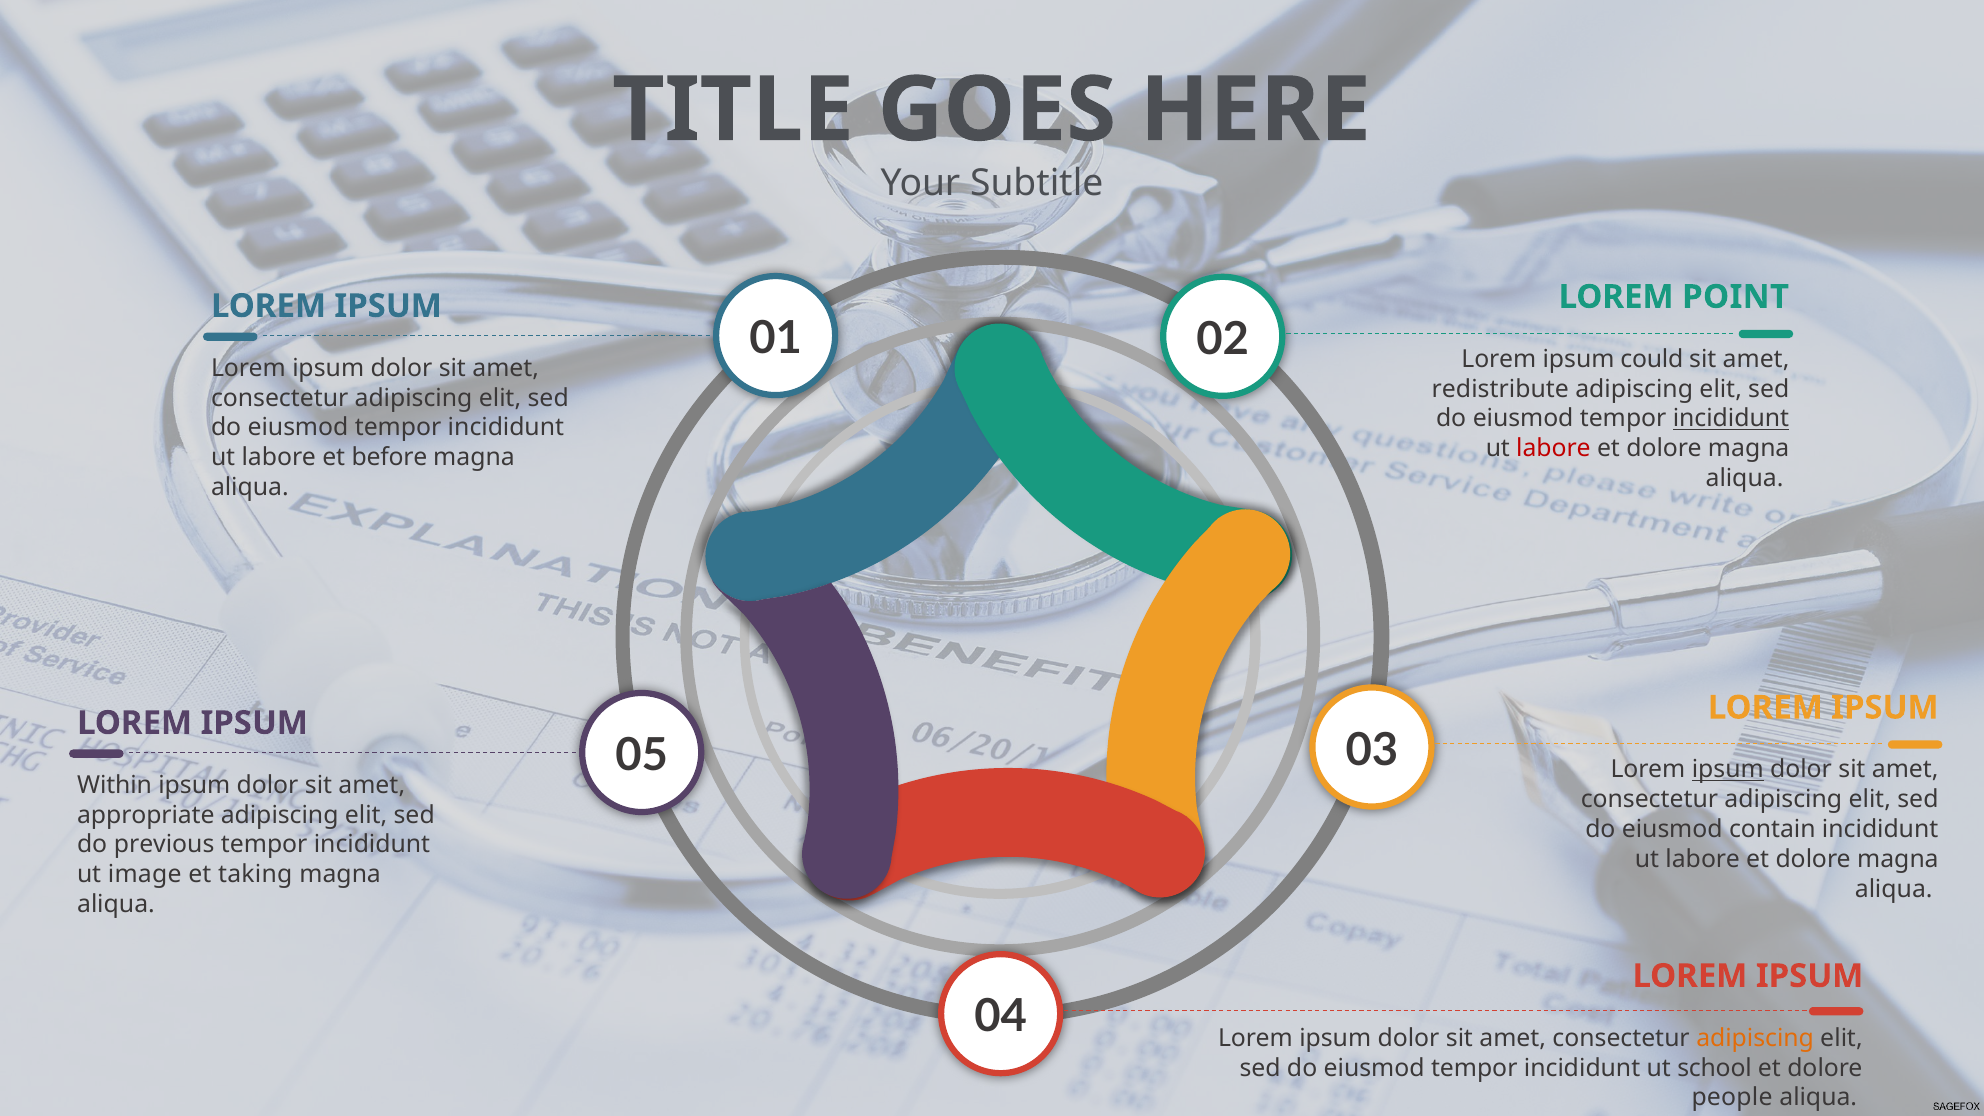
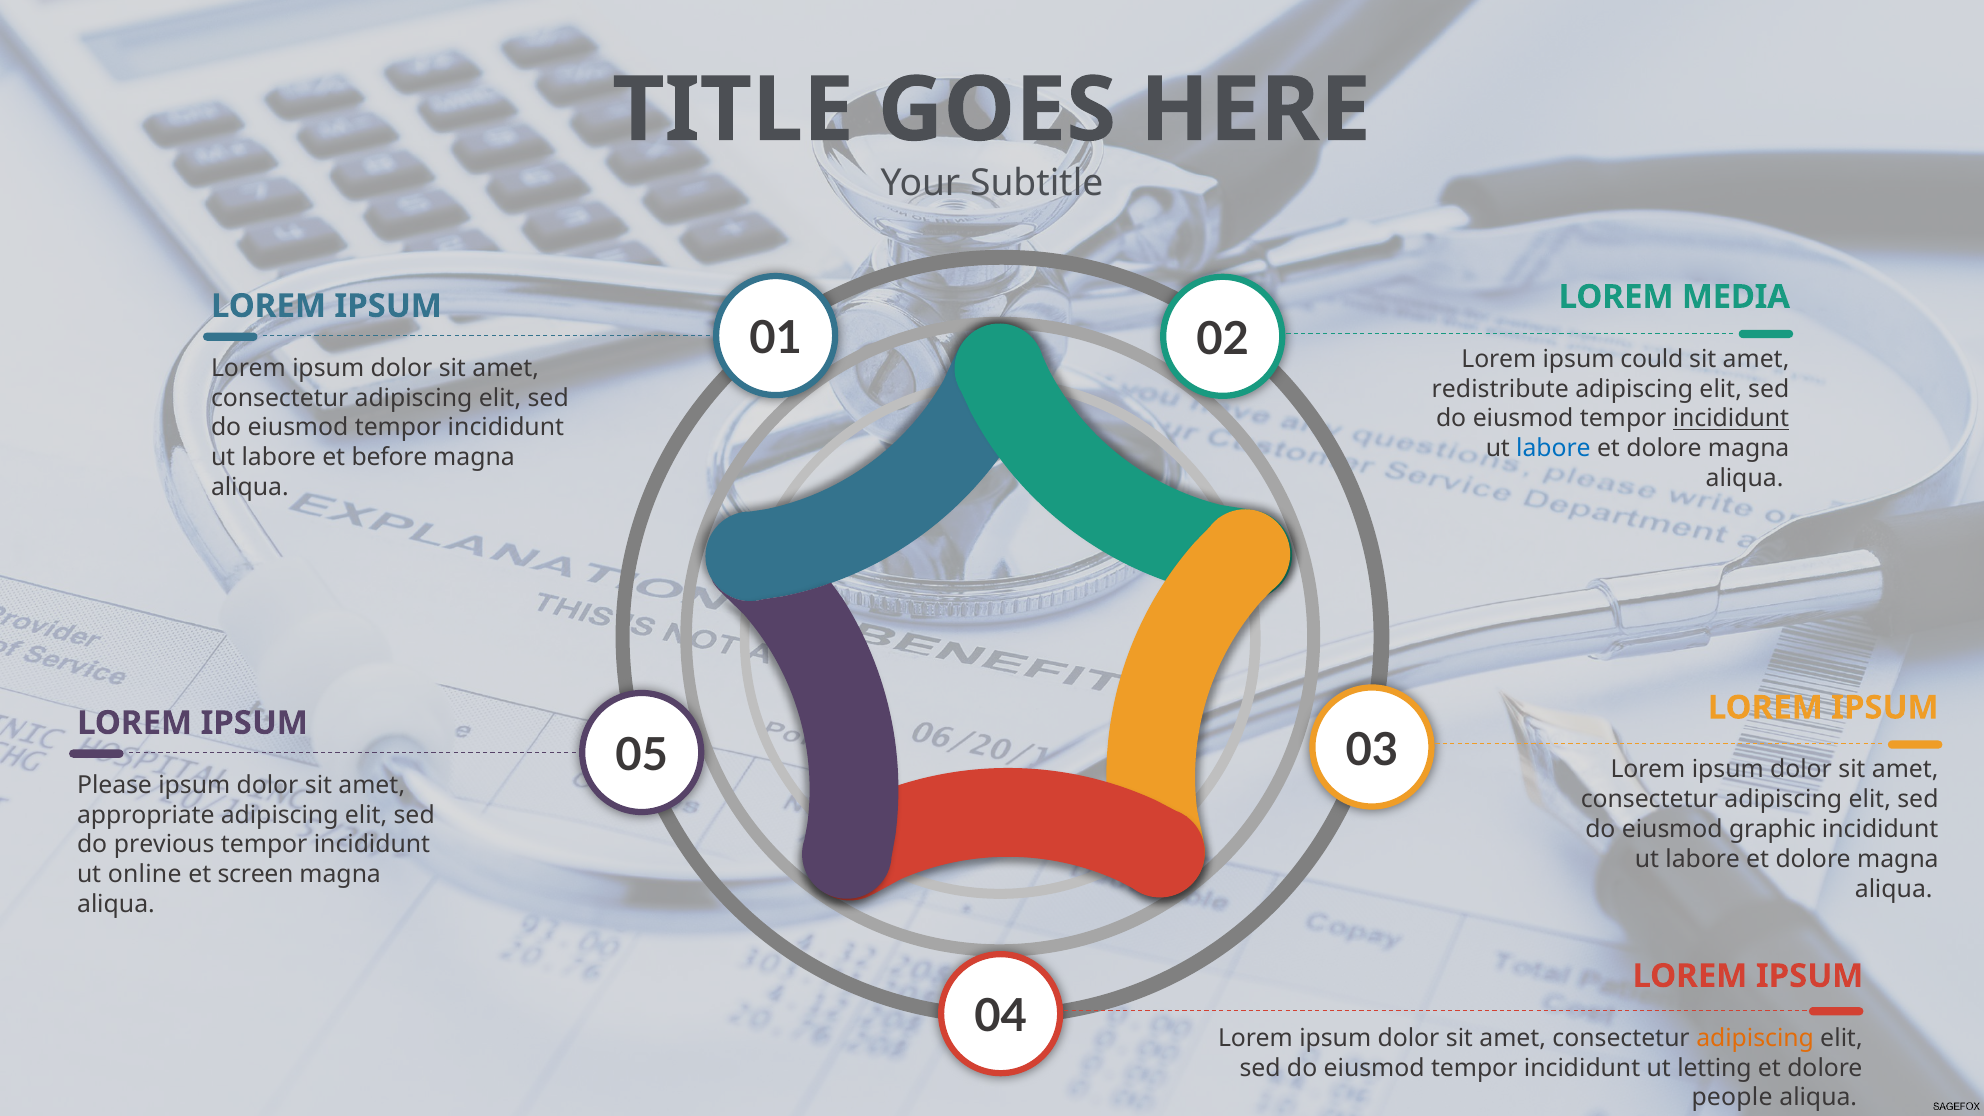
POINT: POINT -> MEDIA
labore at (1553, 448) colour: red -> blue
ipsum at (1728, 770) underline: present -> none
Within: Within -> Please
contain: contain -> graphic
image: image -> online
taking: taking -> screen
school: school -> letting
